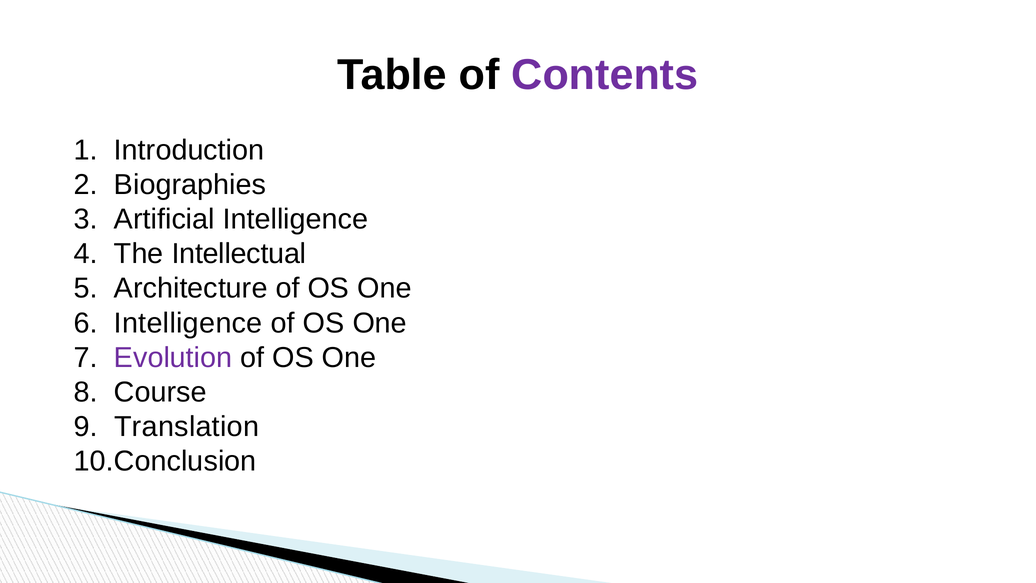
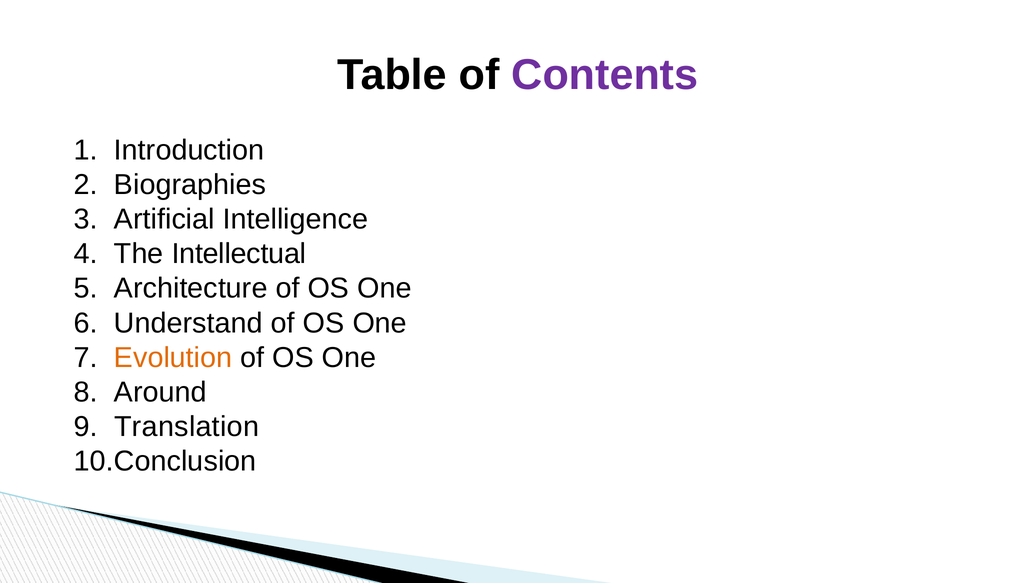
Intelligence at (188, 323): Intelligence -> Understand
Evolution colour: purple -> orange
Course: Course -> Around
